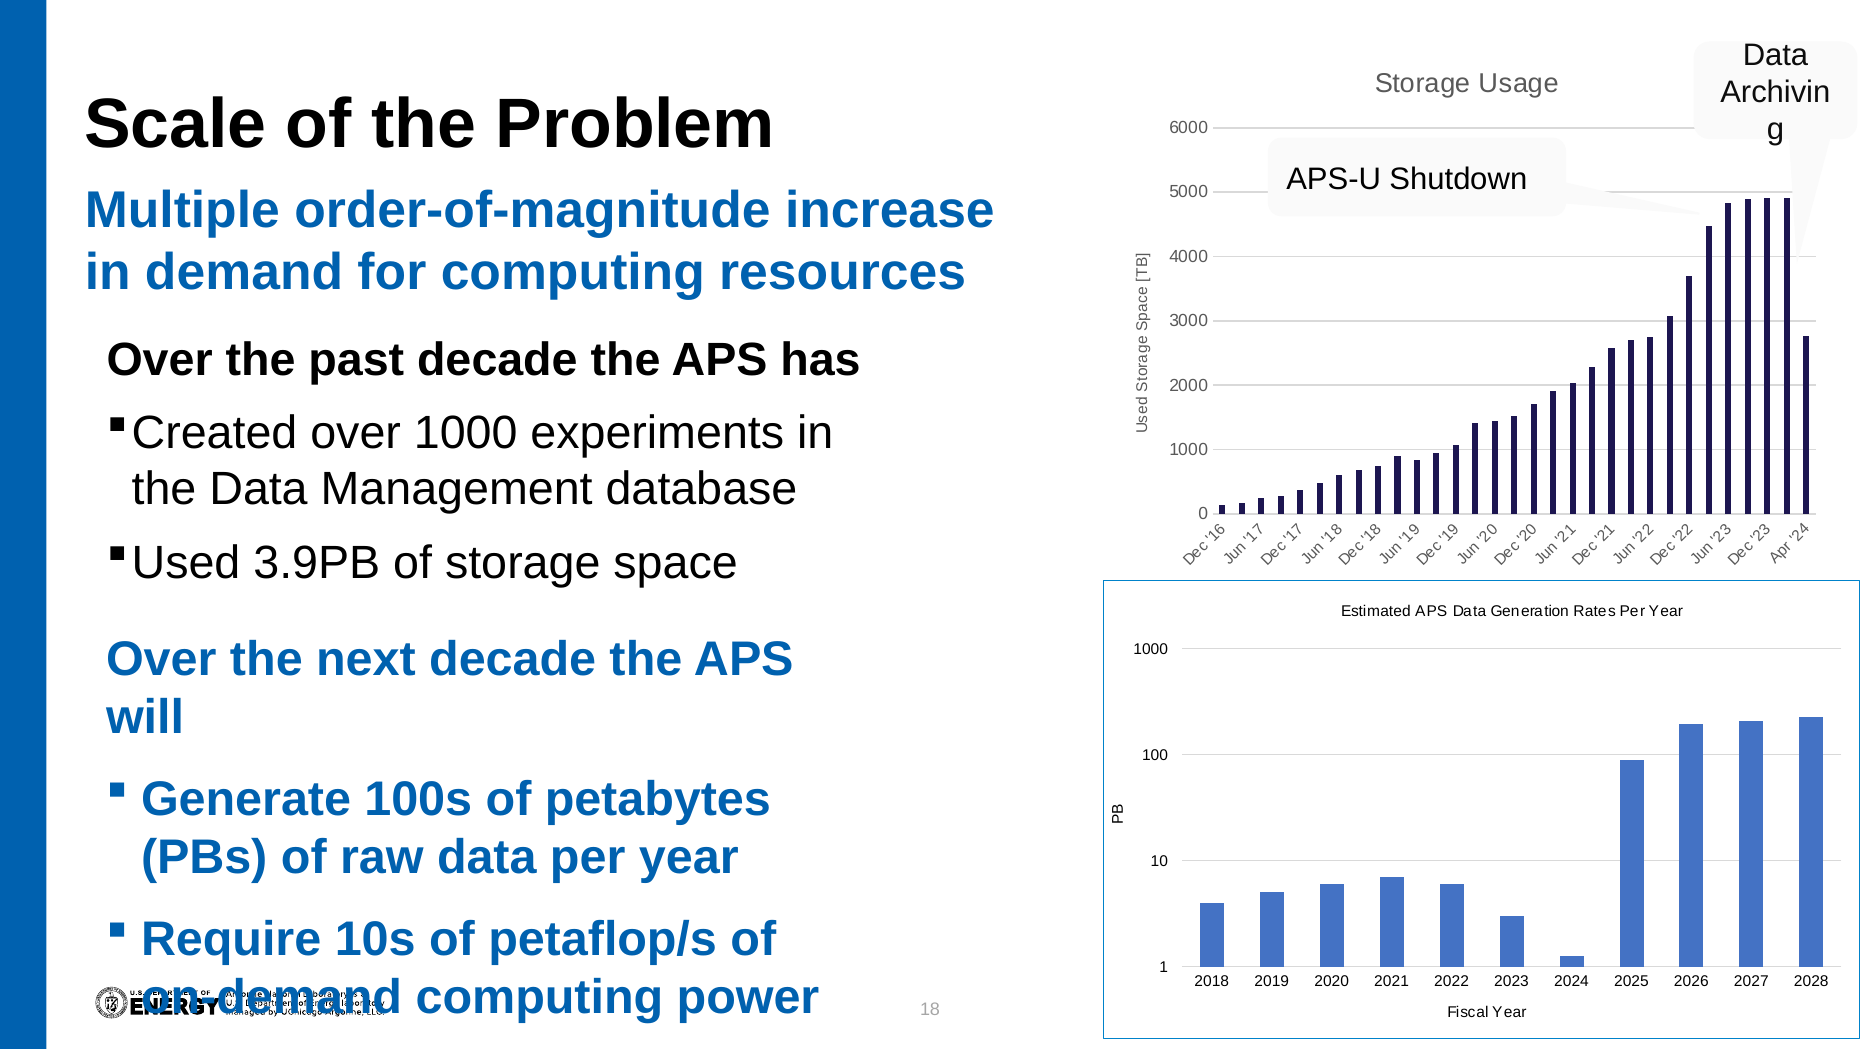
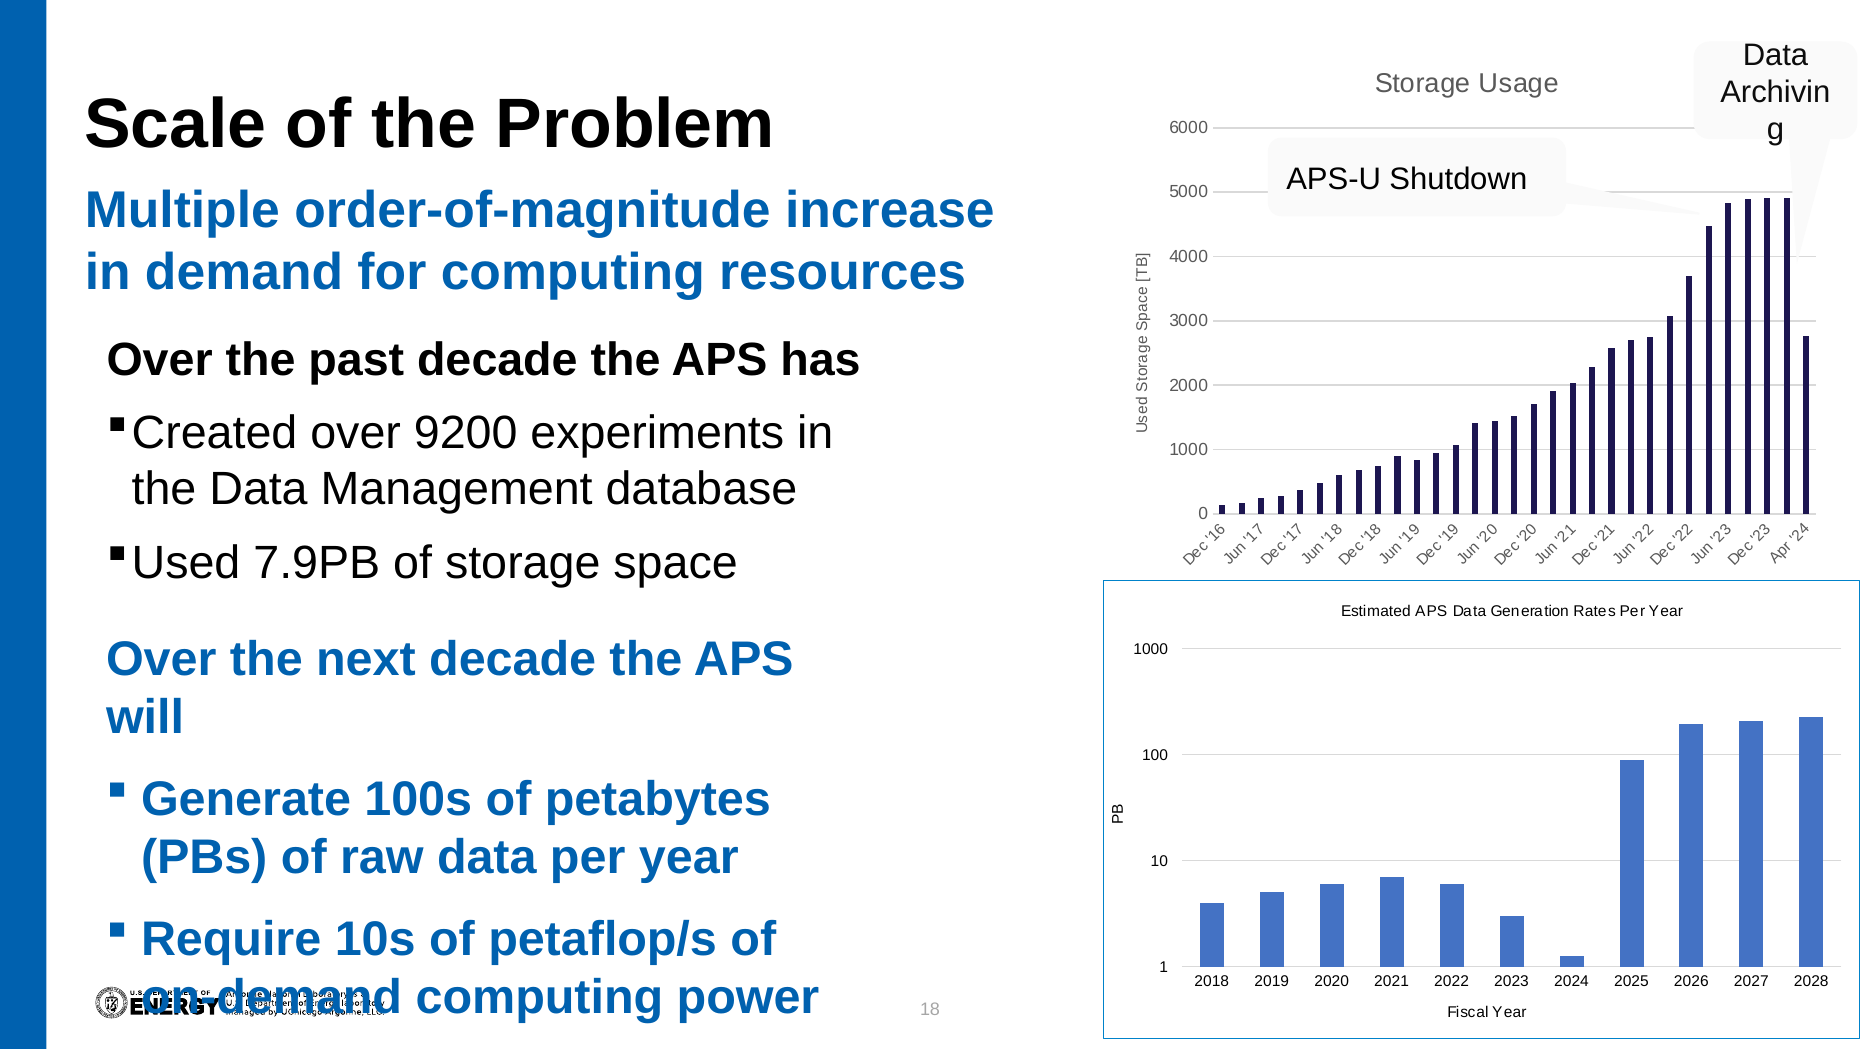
over 1000: 1000 -> 9200
3.9PB: 3.9PB -> 7.9PB
